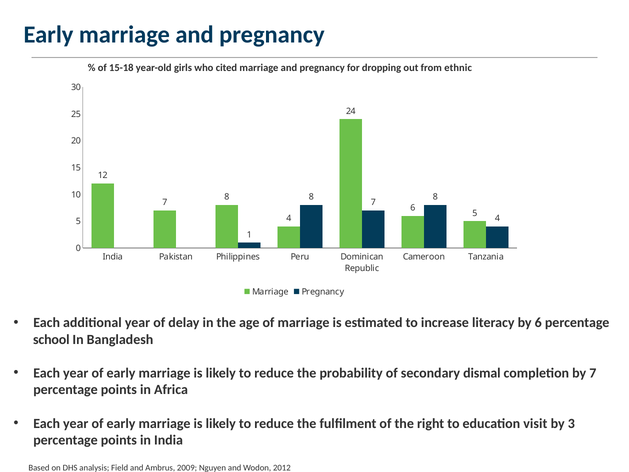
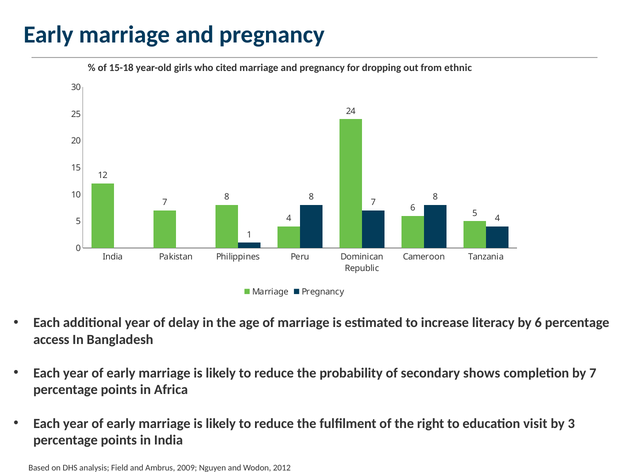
school: school -> access
dismal: dismal -> shows
